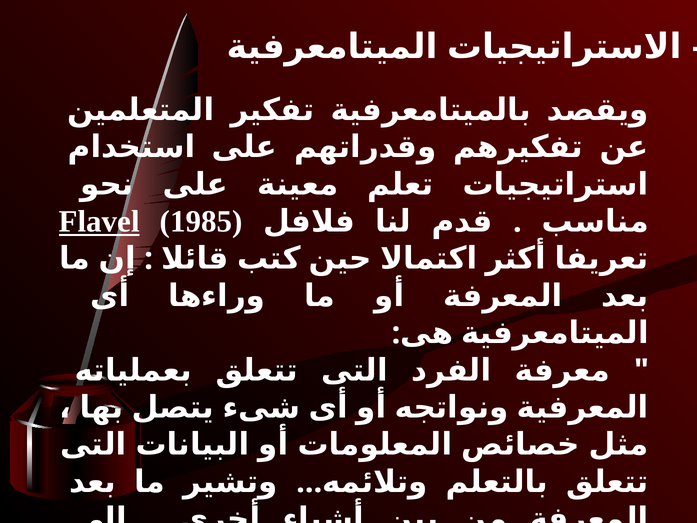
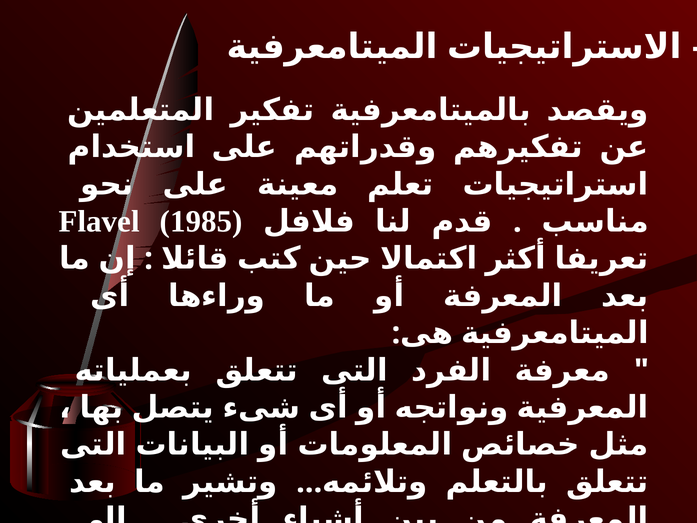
Flavel underline: present -> none
